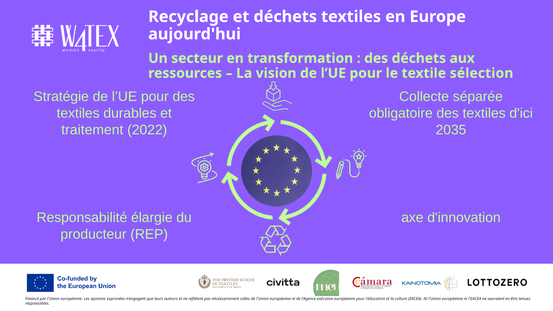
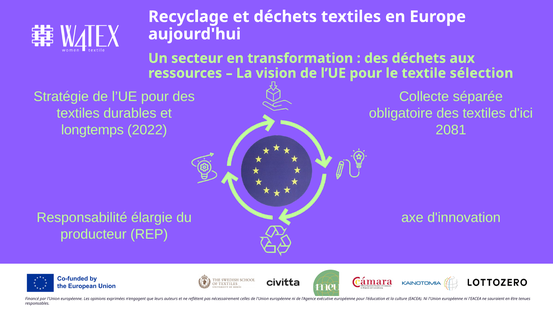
traitement: traitement -> longtemps
2035: 2035 -> 2081
